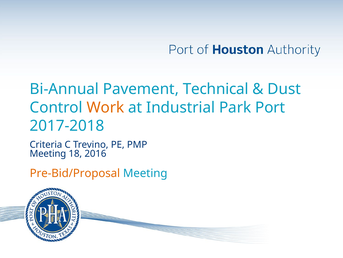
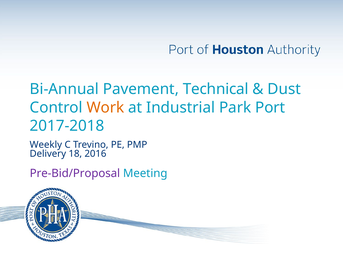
Criteria: Criteria -> Weekly
Meeting at (48, 153): Meeting -> Delivery
Pre-Bid/Proposal colour: orange -> purple
